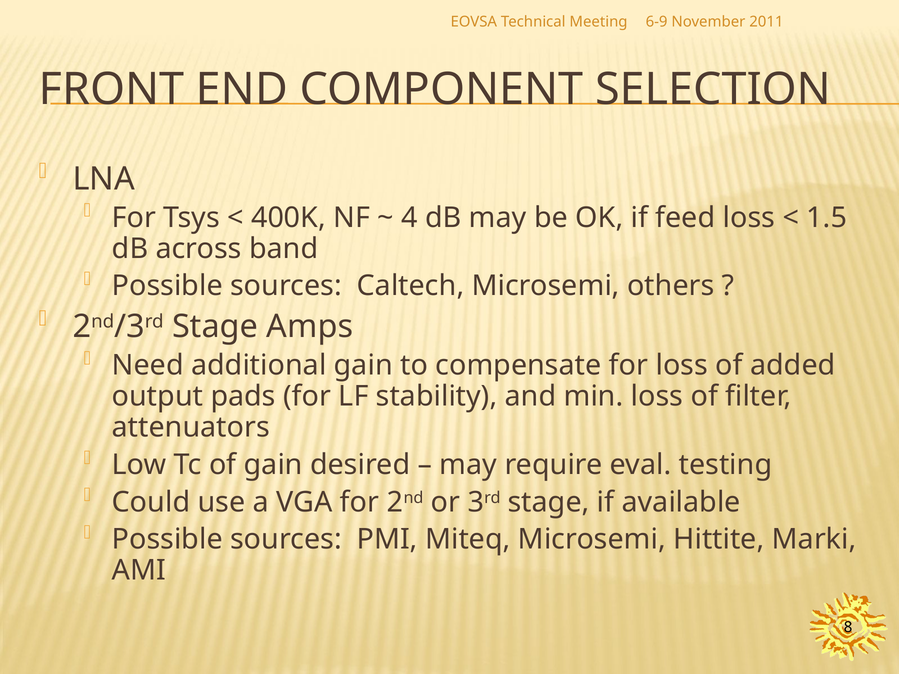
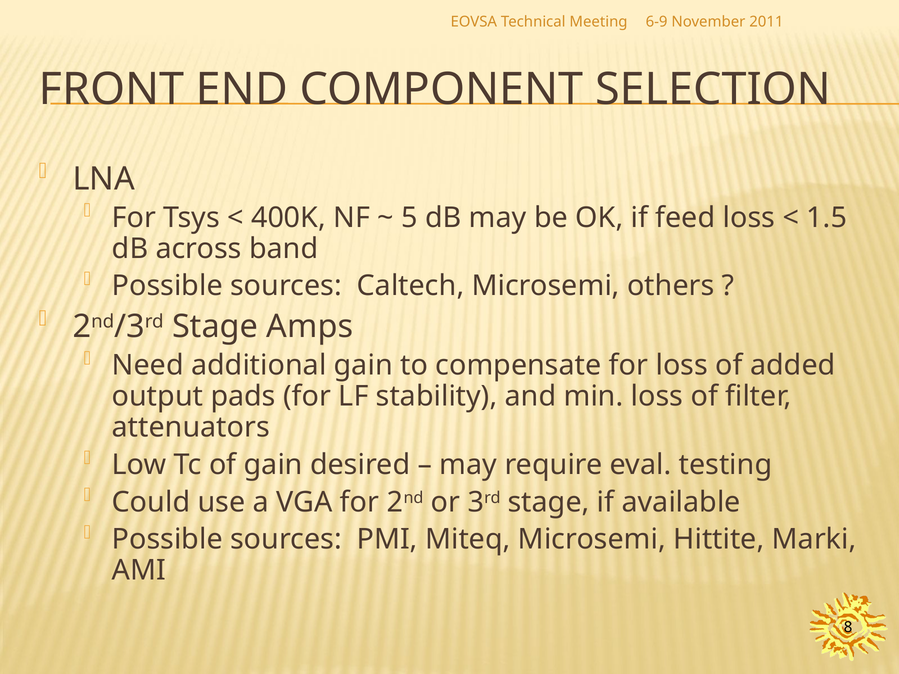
4: 4 -> 5
